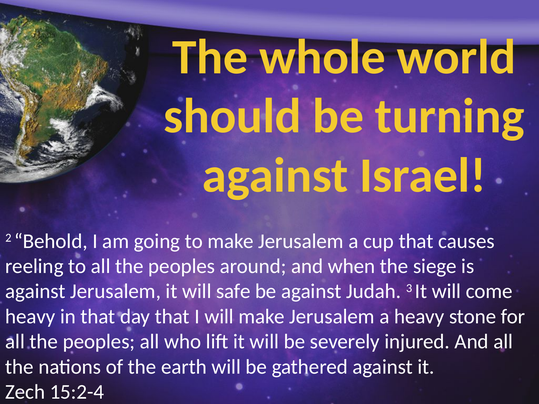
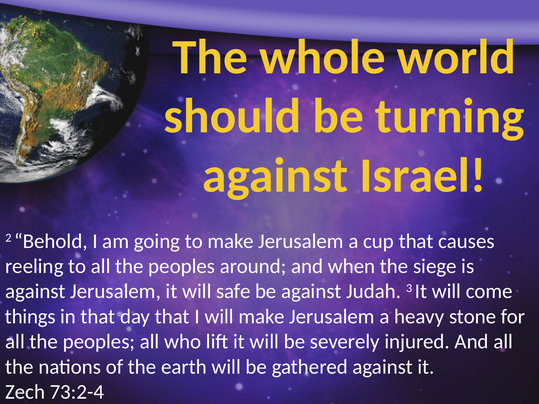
heavy at (30, 317): heavy -> things
15:2-4: 15:2-4 -> 73:2-4
